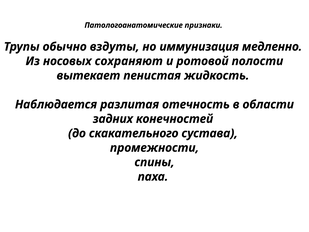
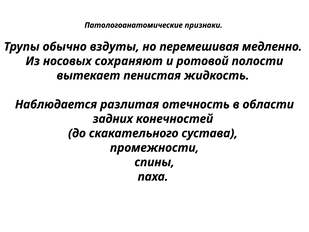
иммунизация: иммунизация -> перемешивая
